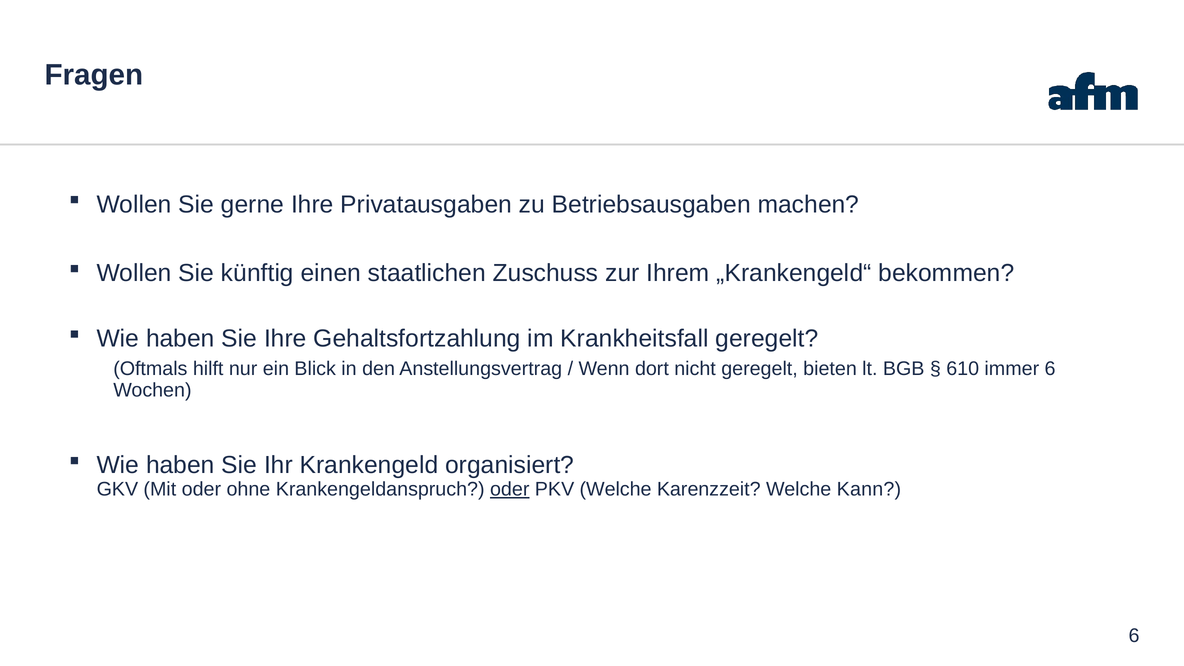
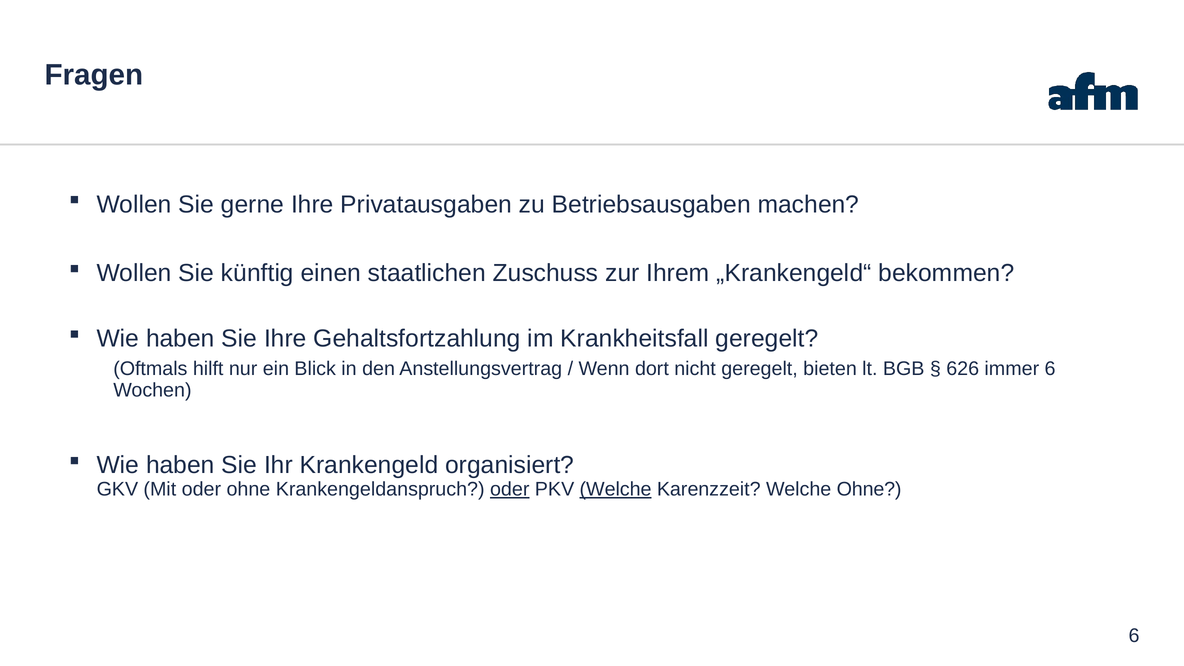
610: 610 -> 626
Welche at (616, 489) underline: none -> present
Welche Kann: Kann -> Ohne
